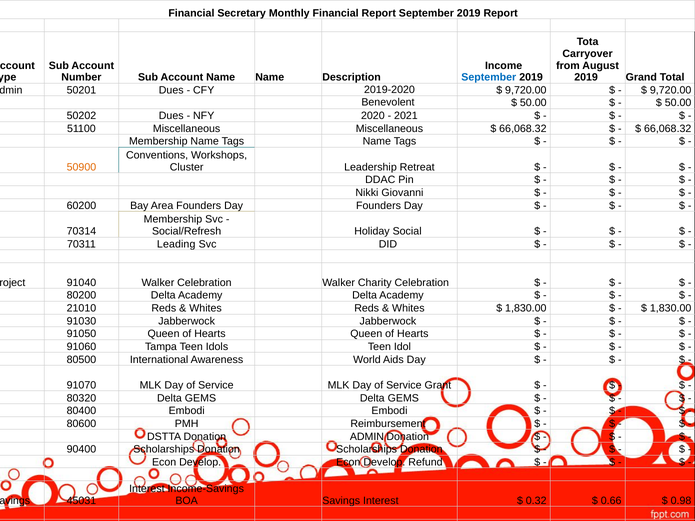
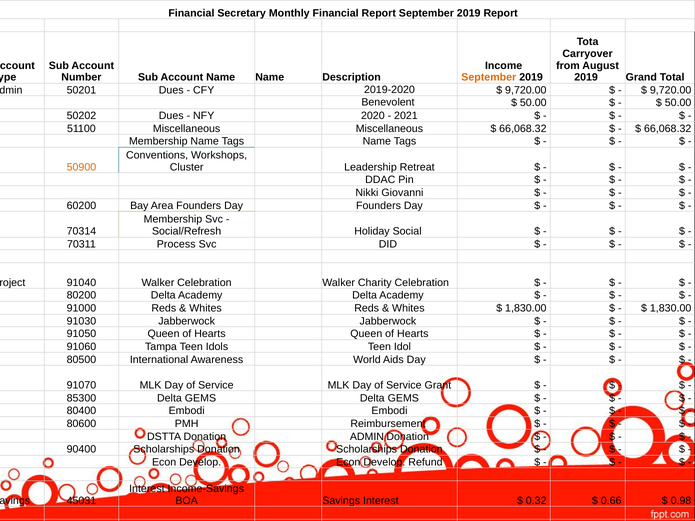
September at (489, 77) colour: blue -> orange
Leading: Leading -> Process
21010: 21010 -> 91000
80320: 80320 -> 85300
